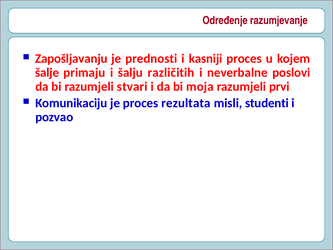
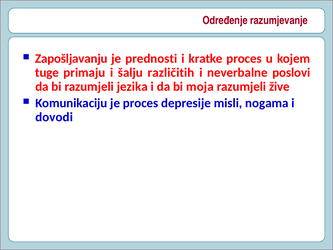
kasniji: kasniji -> kratke
šalje: šalje -> tuge
stvari: stvari -> jezika
prvi: prvi -> žive
rezultata: rezultata -> depresije
studenti: studenti -> nogama
pozvao: pozvao -> dovodi
